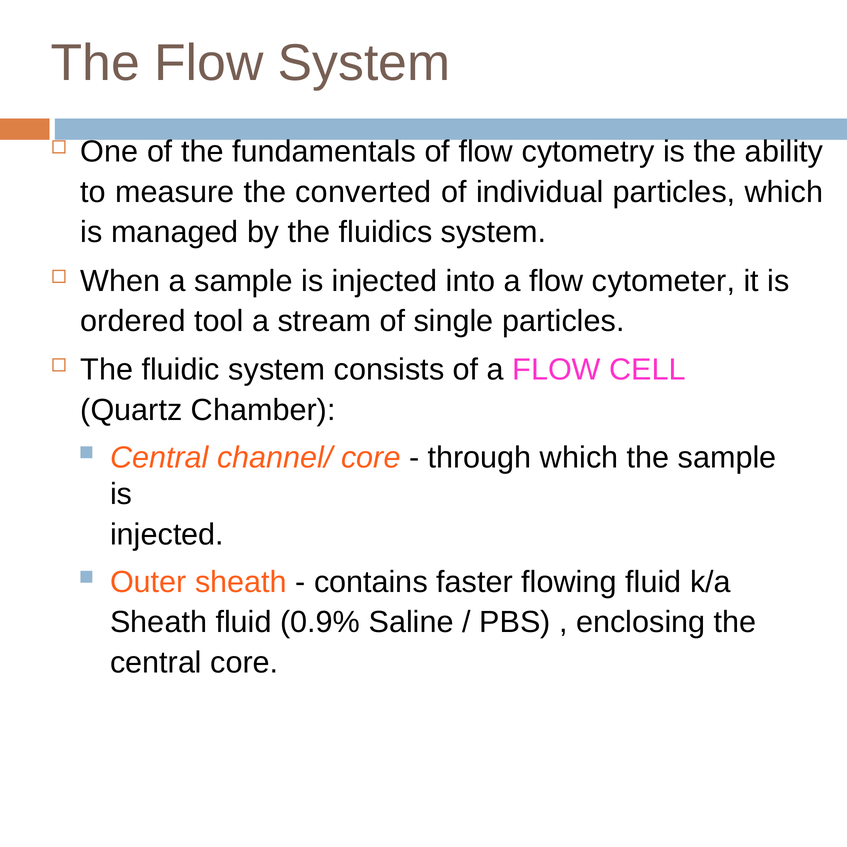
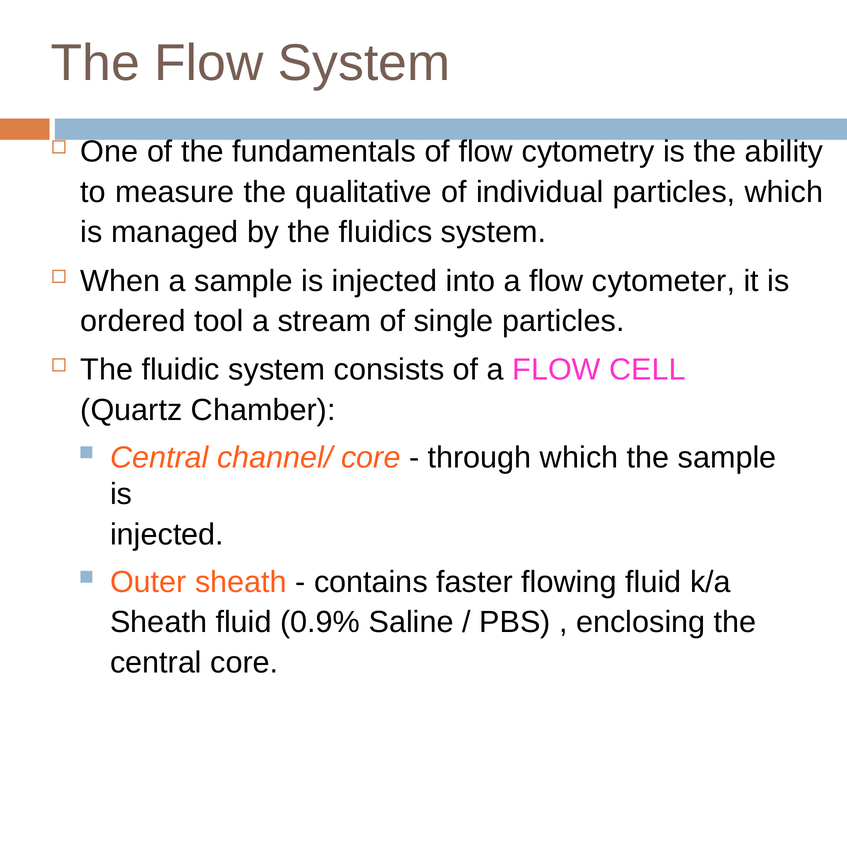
converted: converted -> qualitative
